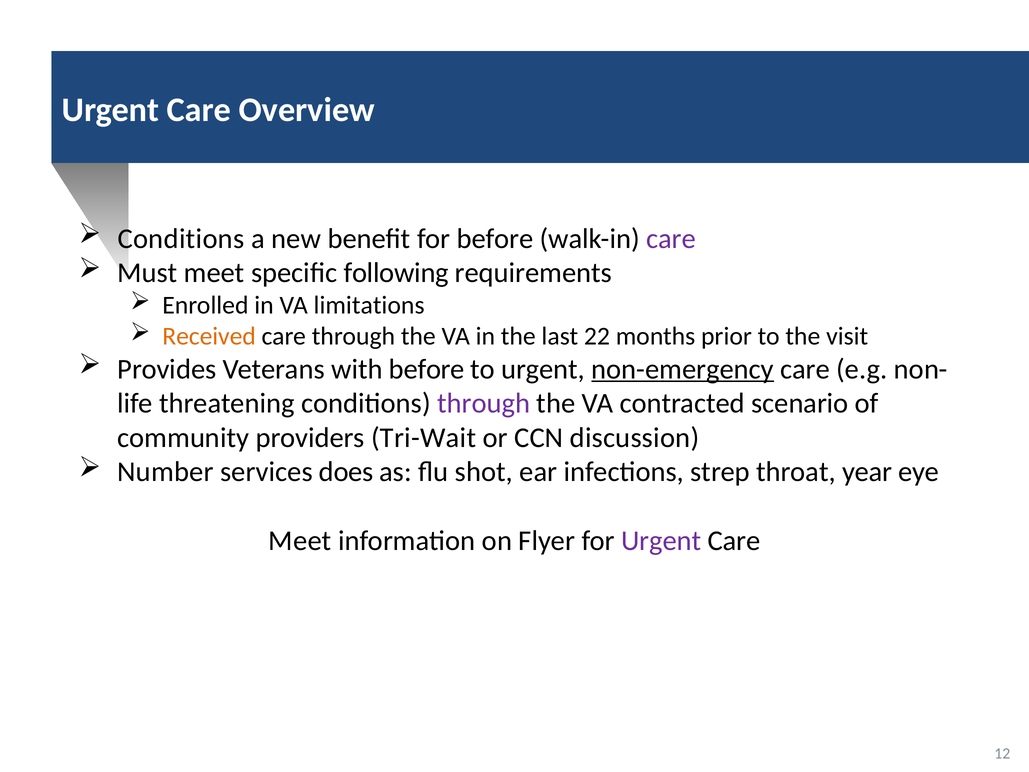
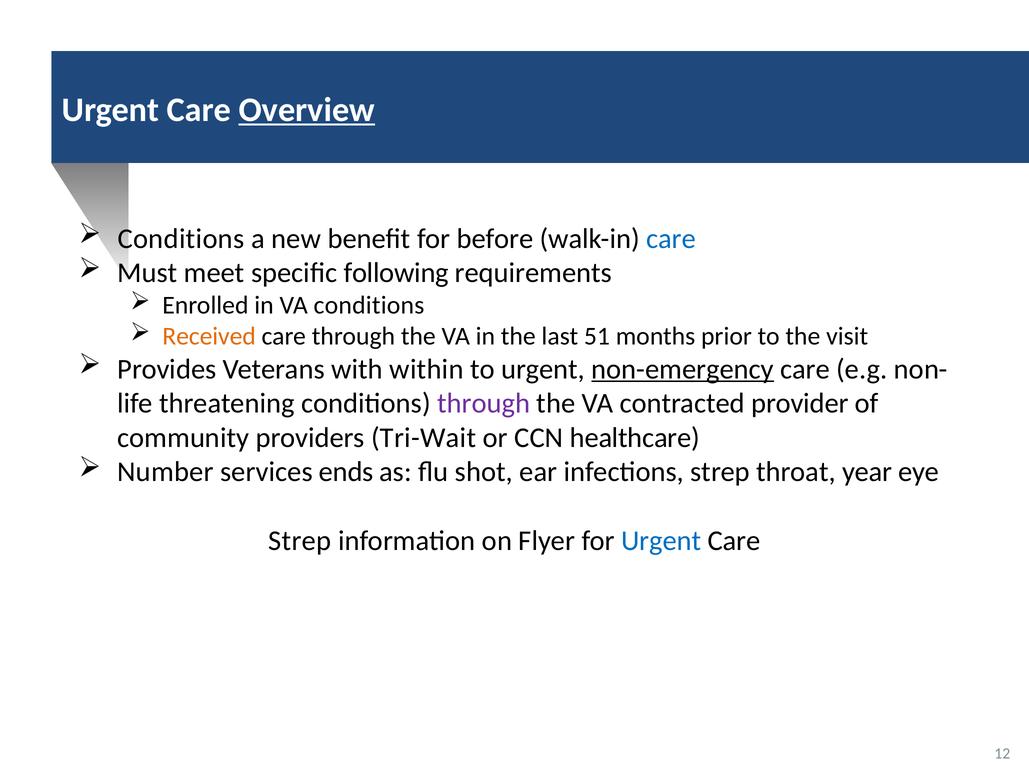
Overview underline: none -> present
care at (671, 239) colour: purple -> blue
VA limitations: limitations -> conditions
22: 22 -> 51
with before: before -> within
scenario: scenario -> provider
discussion: discussion -> healthcare
does: does -> ends
Meet at (300, 541): Meet -> Strep
Urgent at (661, 541) colour: purple -> blue
